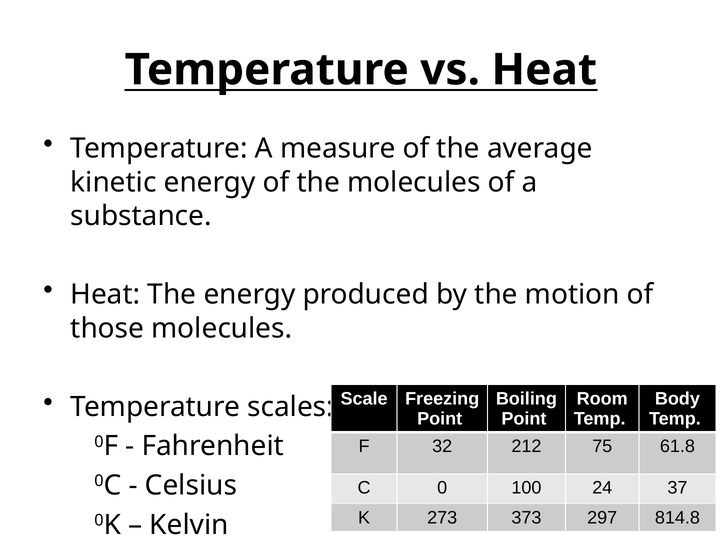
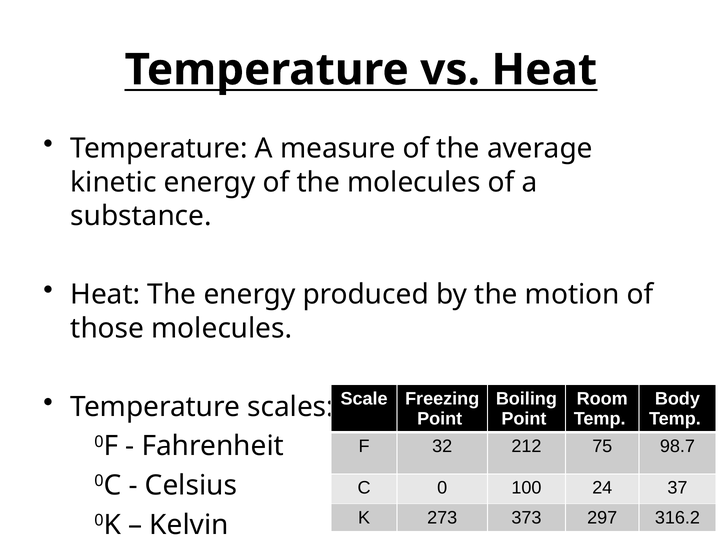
61.8: 61.8 -> 98.7
814.8: 814.8 -> 316.2
